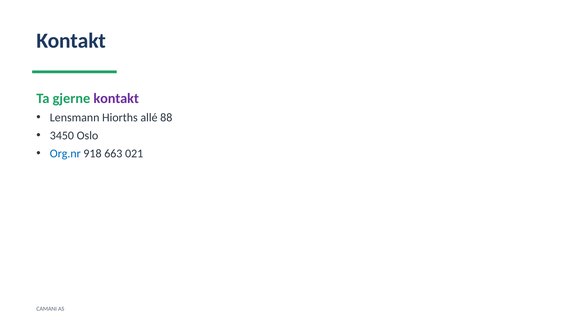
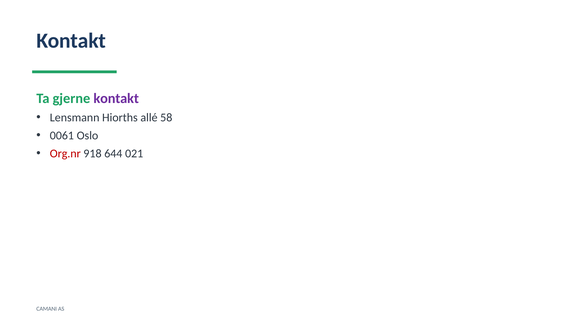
88: 88 -> 58
3450: 3450 -> 0061
Org.nr colour: blue -> red
663: 663 -> 644
